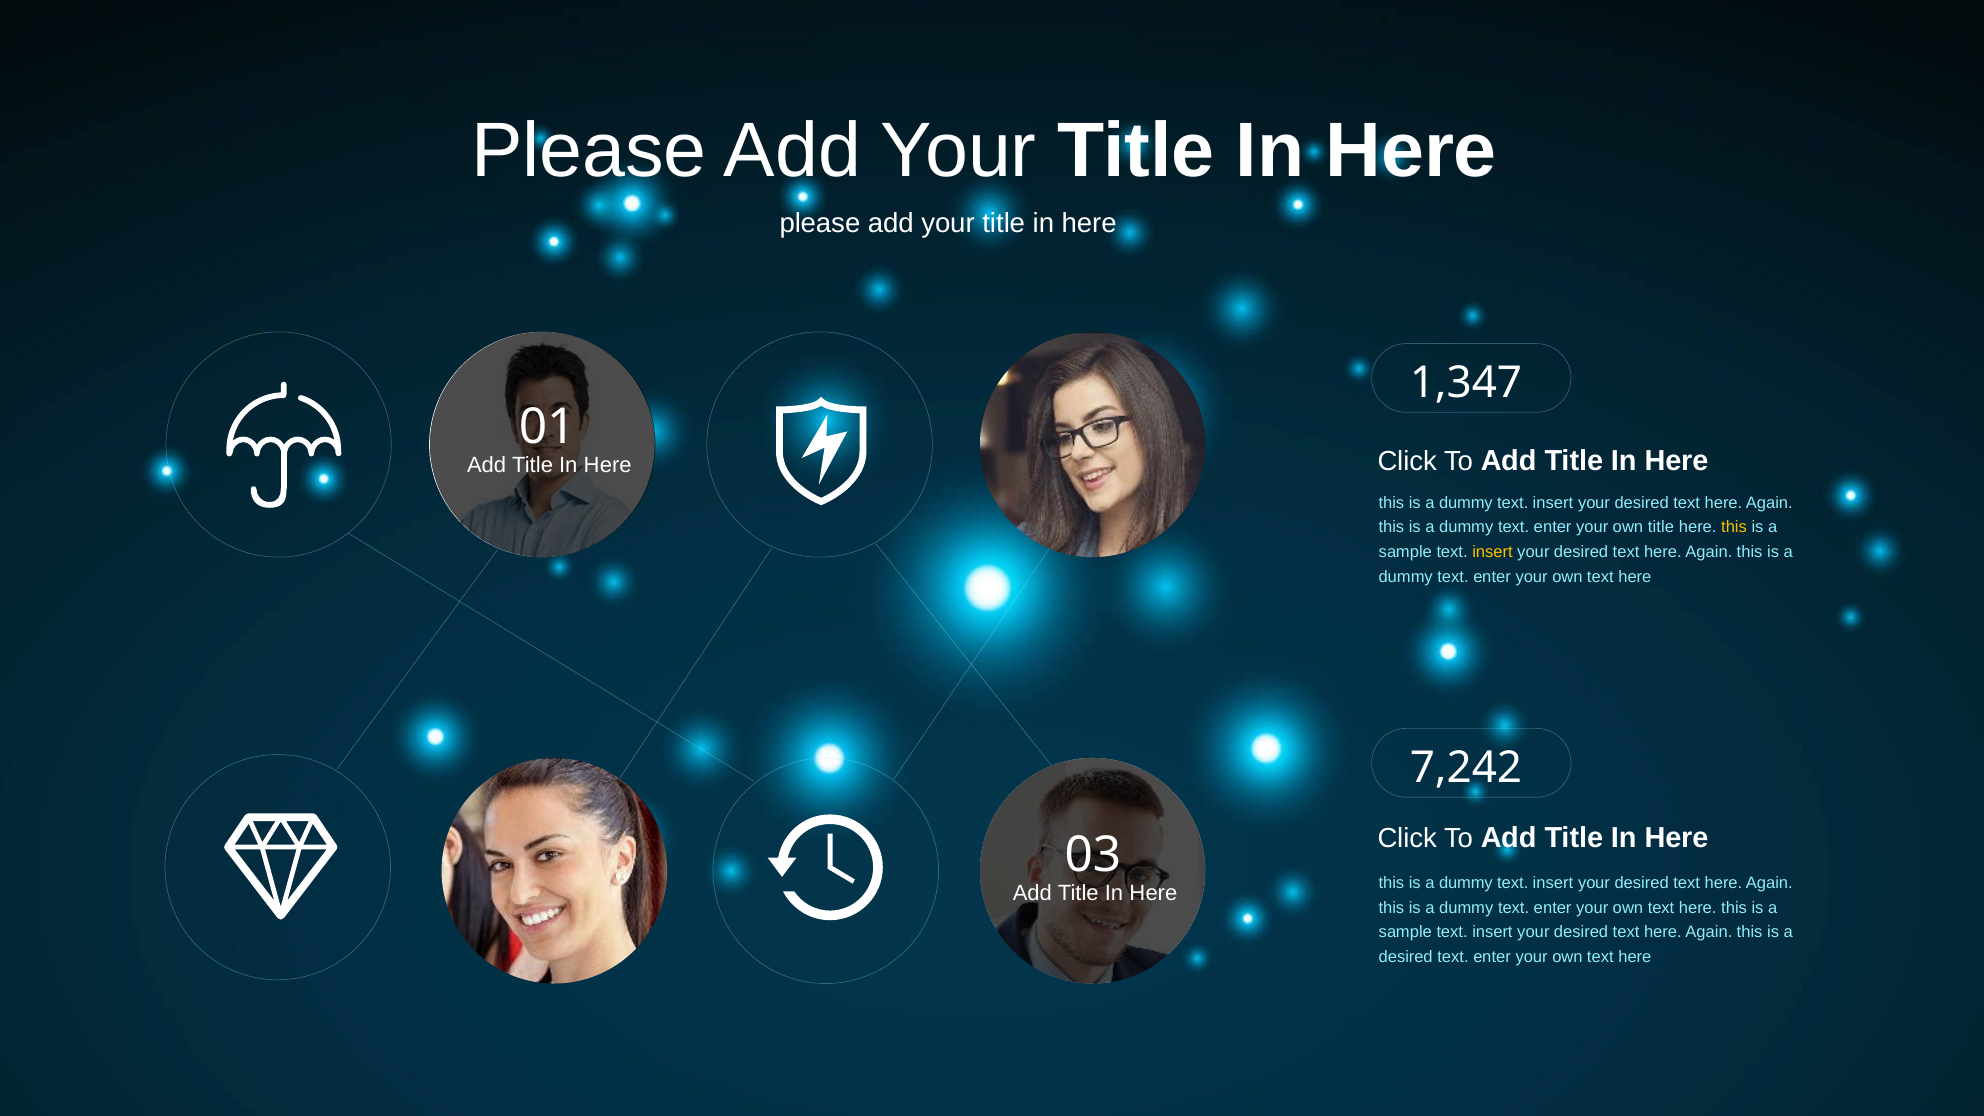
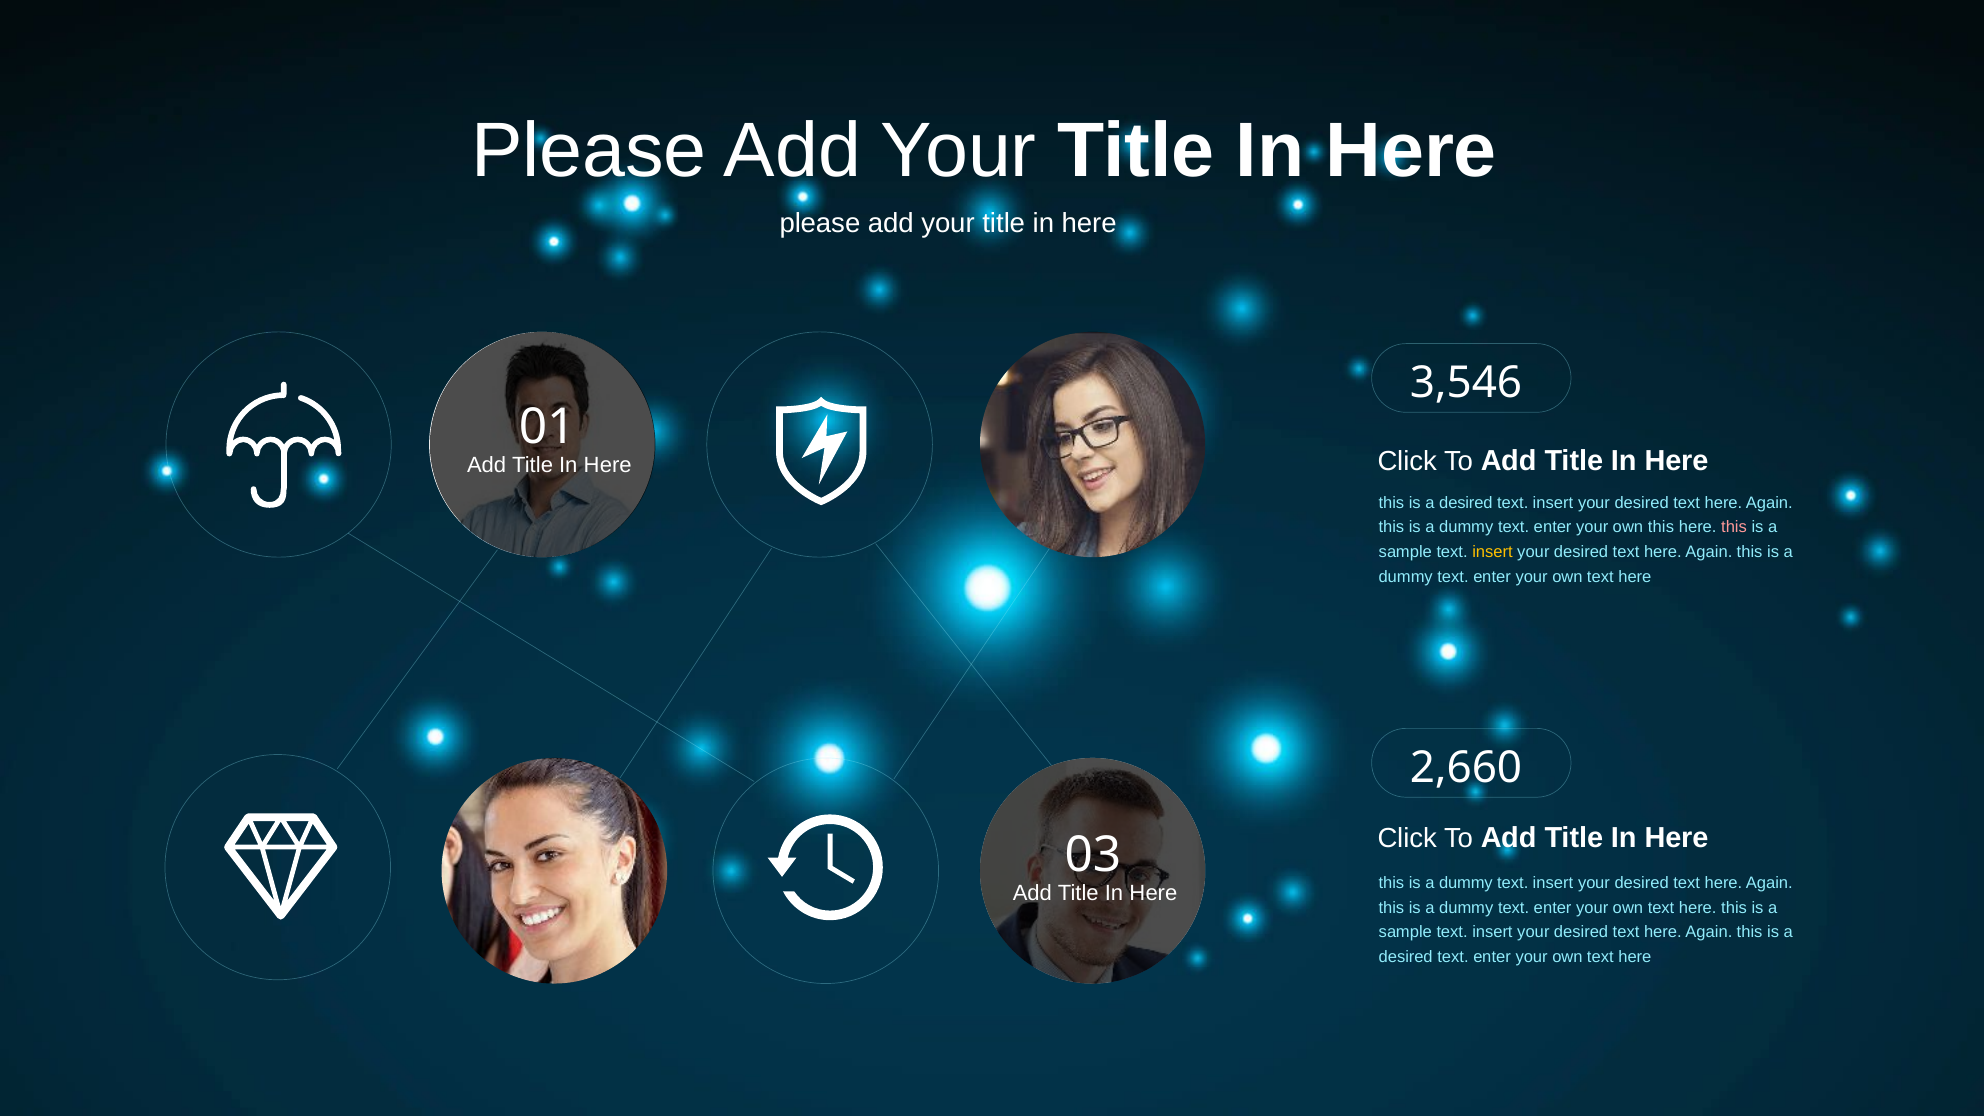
1,347: 1,347 -> 3,546
dummy at (1466, 503): dummy -> desired
own title: title -> this
this at (1734, 527) colour: yellow -> pink
7,242: 7,242 -> 2,660
